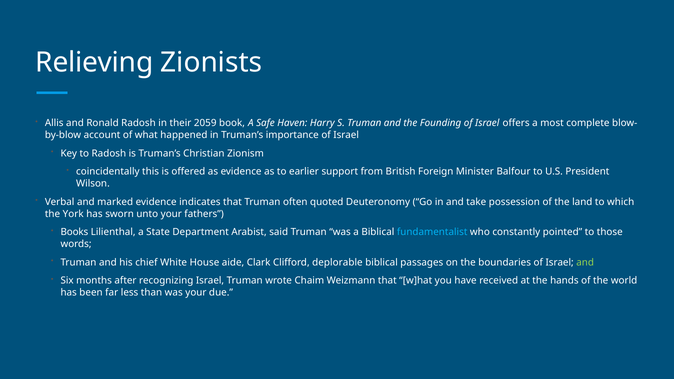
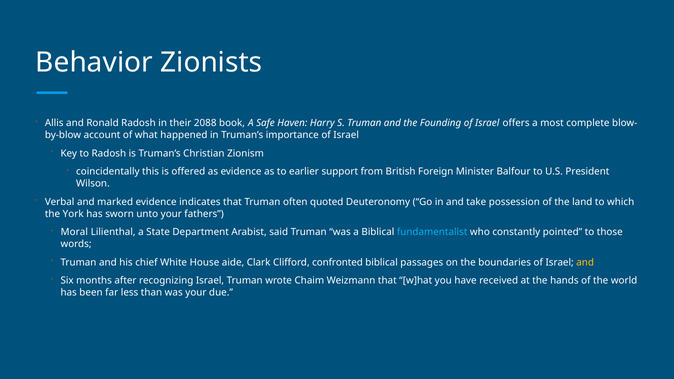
Relieving: Relieving -> Behavior
2059: 2059 -> 2088
Books: Books -> Moral
deplorable: deplorable -> confronted
and at (585, 262) colour: light green -> yellow
